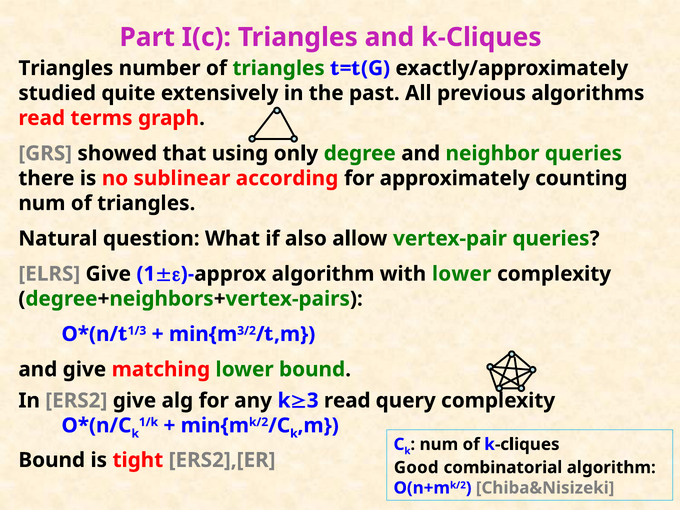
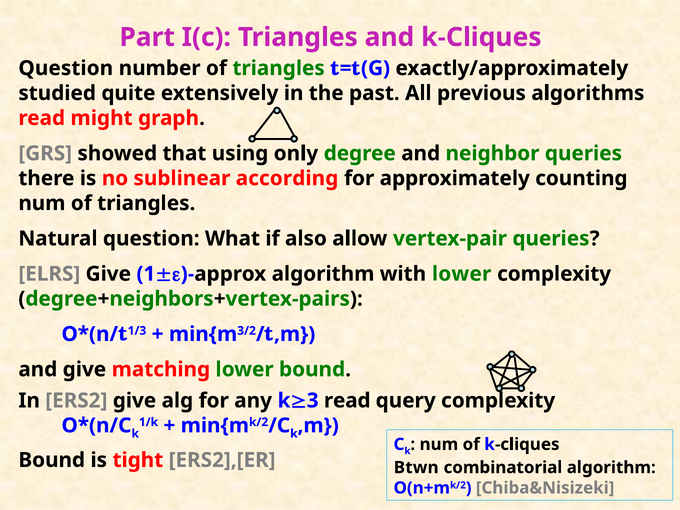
Triangles at (66, 68): Triangles -> Question
terms: terms -> might
Good: Good -> Btwn
